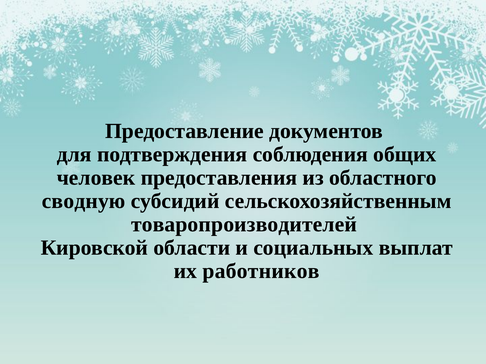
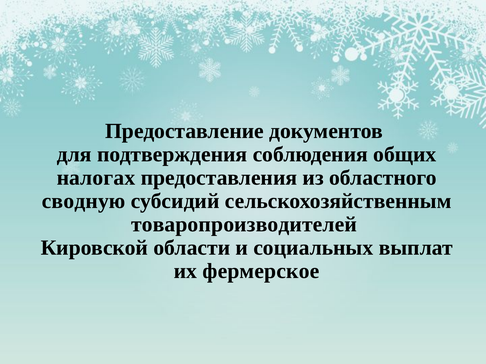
человек: человек -> налогах
работников: работников -> фермерское
